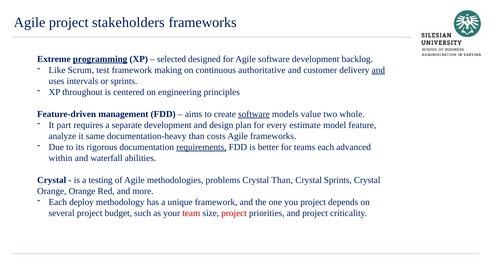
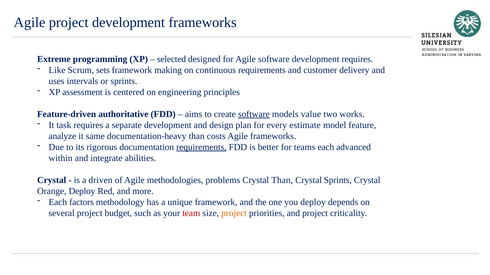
project stakeholders: stakeholders -> development
programming underline: present -> none
development backlog: backlog -> requires
test: test -> sets
continuous authoritative: authoritative -> requirements
and at (378, 70) underline: present -> none
throughout: throughout -> assessment
management: management -> authoritative
whole: whole -> works
part: part -> task
waterfall: waterfall -> integrate
testing: testing -> driven
Orange Orange: Orange -> Deploy
deploy: deploy -> factors
you project: project -> deploy
project at (234, 214) colour: red -> orange
